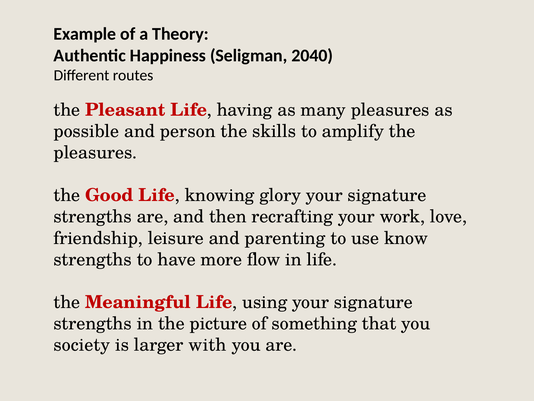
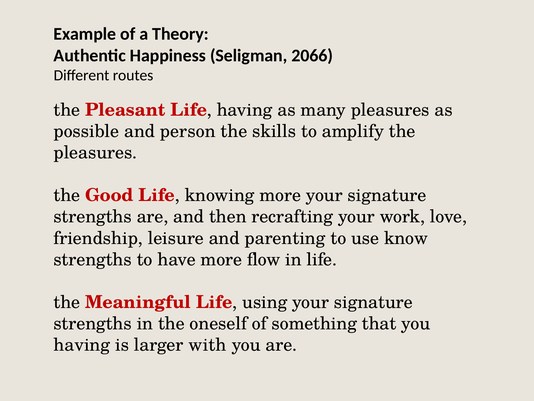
2040: 2040 -> 2066
knowing glory: glory -> more
picture: picture -> oneself
society at (82, 345): society -> having
